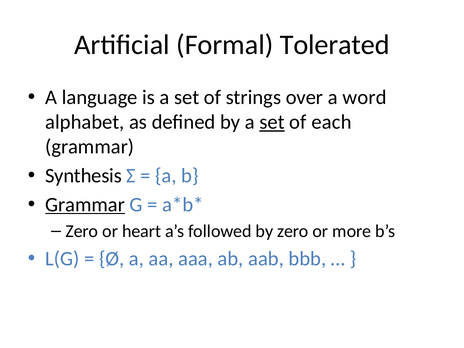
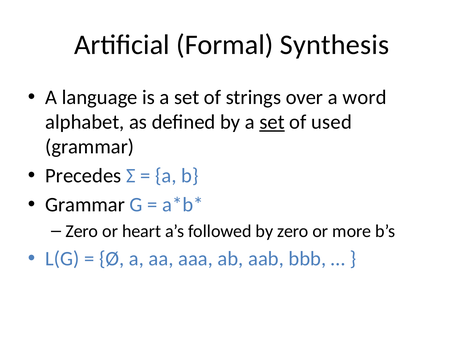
Tolerated: Tolerated -> Synthesis
each: each -> used
Synthesis: Synthesis -> Precedes
Grammar at (85, 205) underline: present -> none
